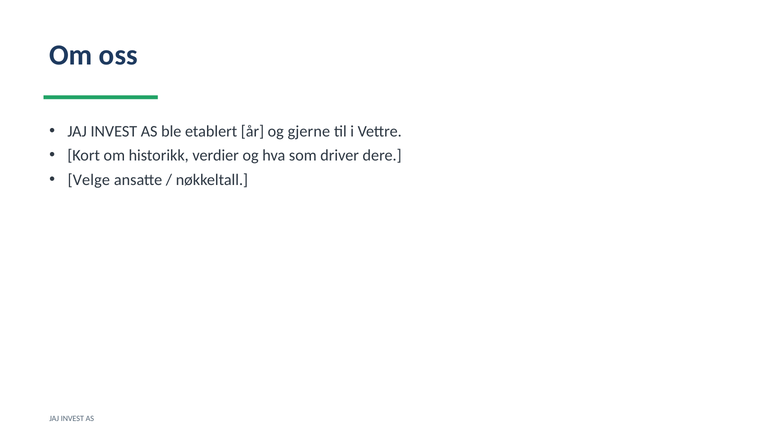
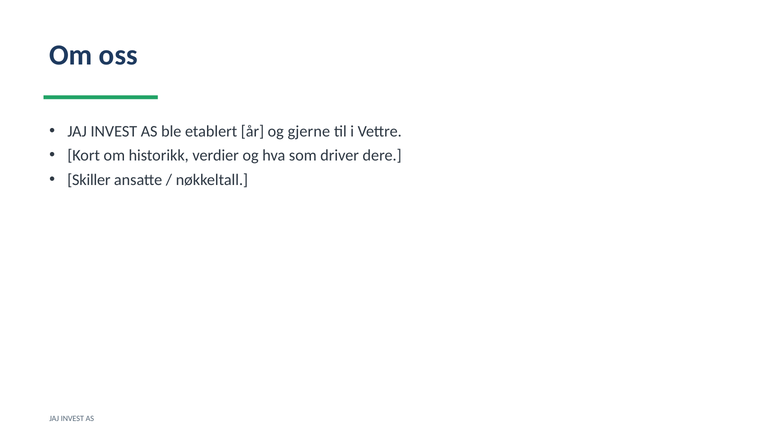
Velge: Velge -> Skiller
